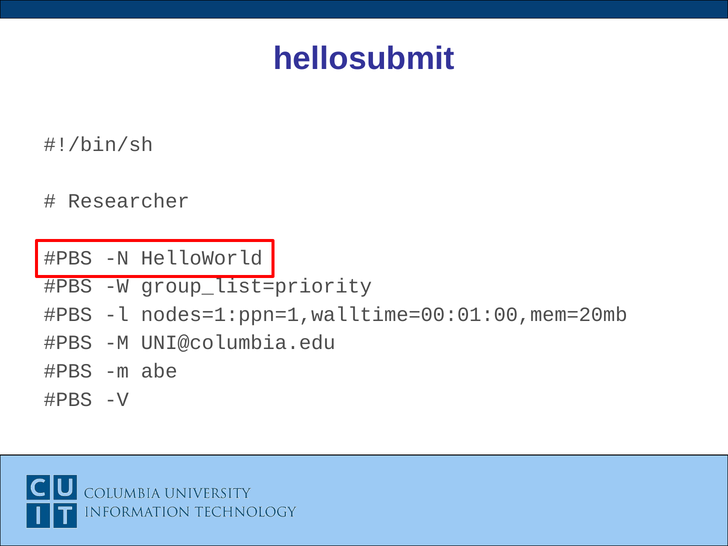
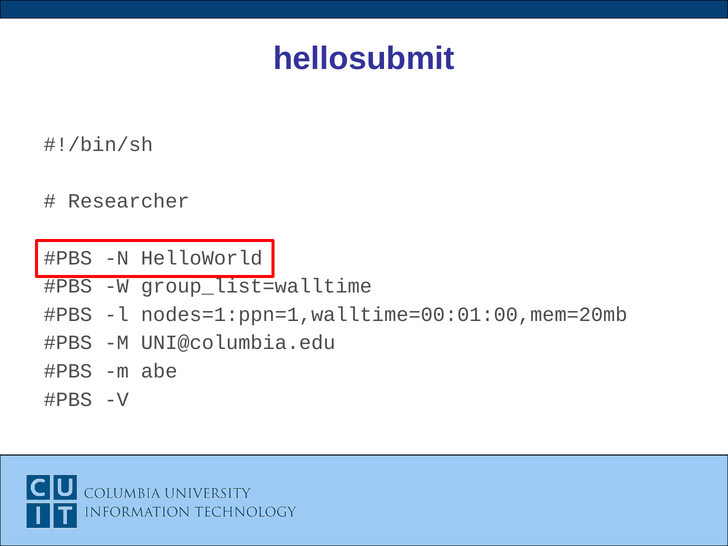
group_list=priority: group_list=priority -> group_list=walltime
